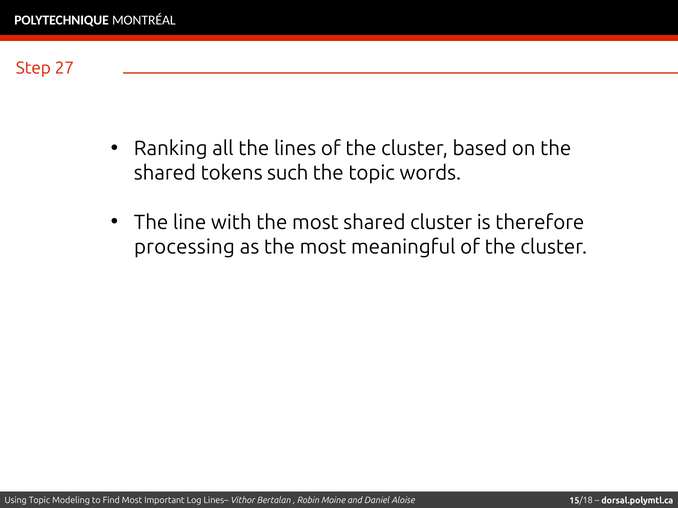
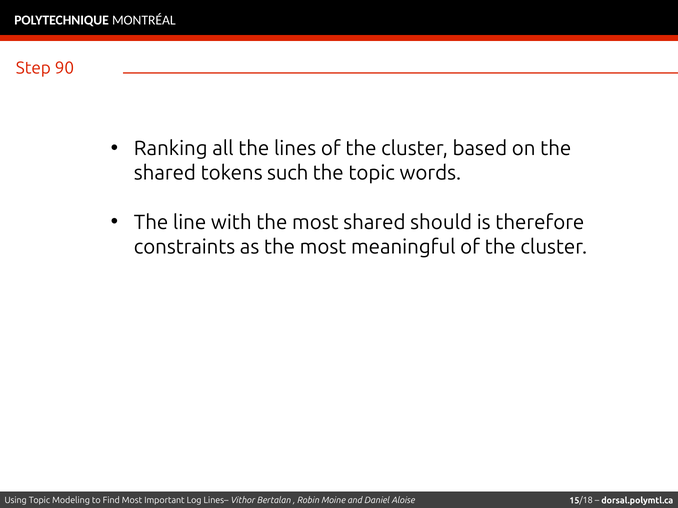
27: 27 -> 90
shared cluster: cluster -> should
processing: processing -> constraints
